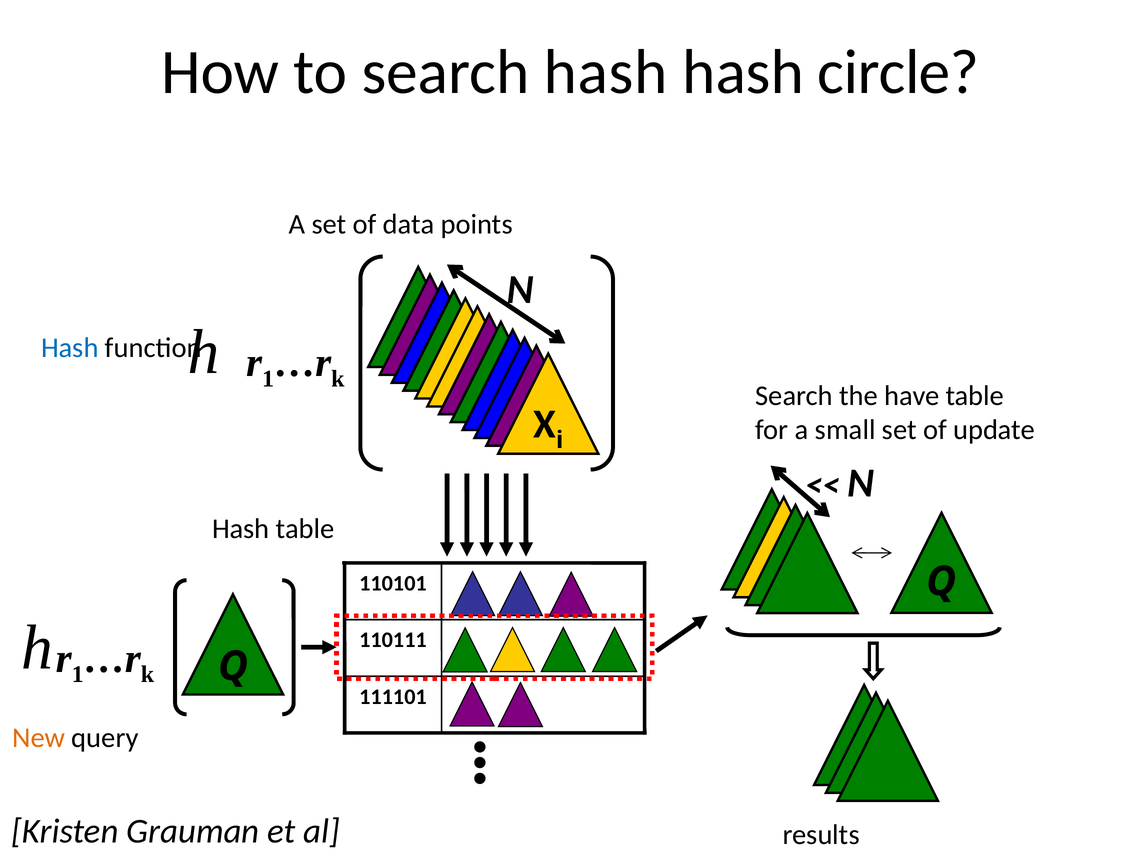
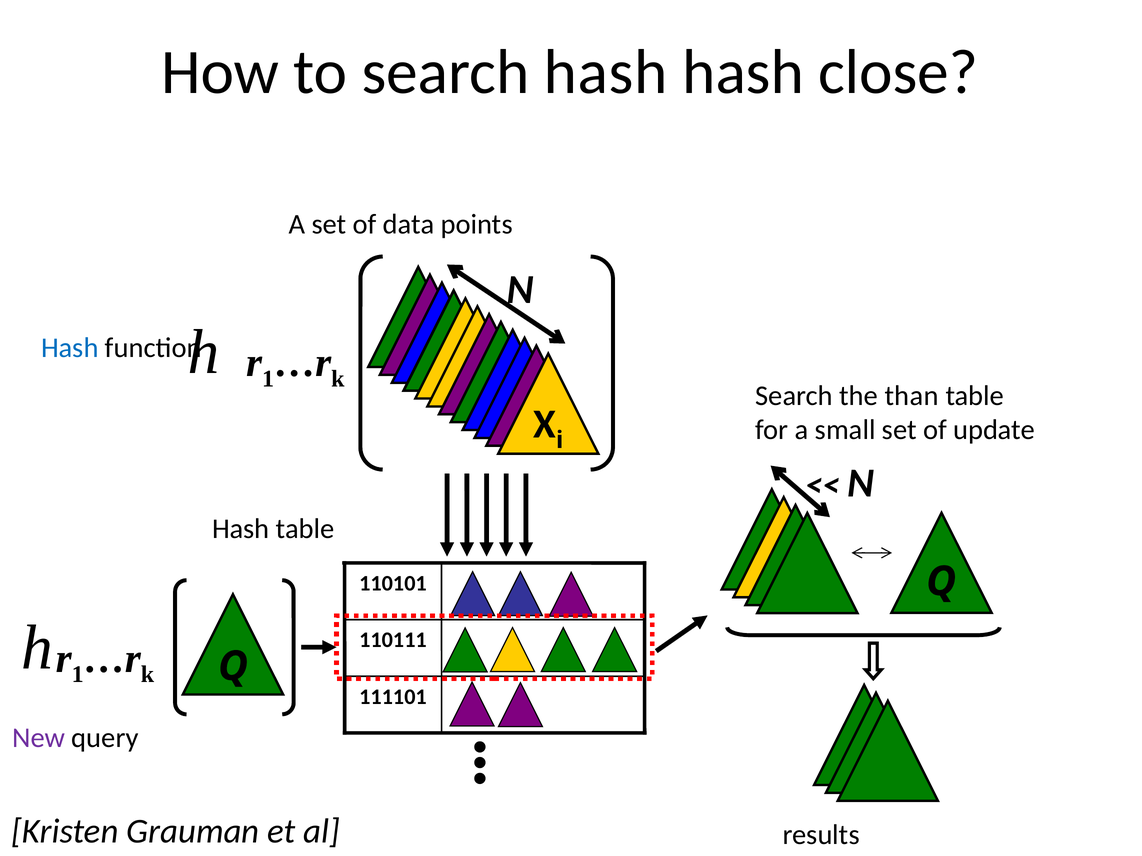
circle: circle -> close
have: have -> than
New colour: orange -> purple
